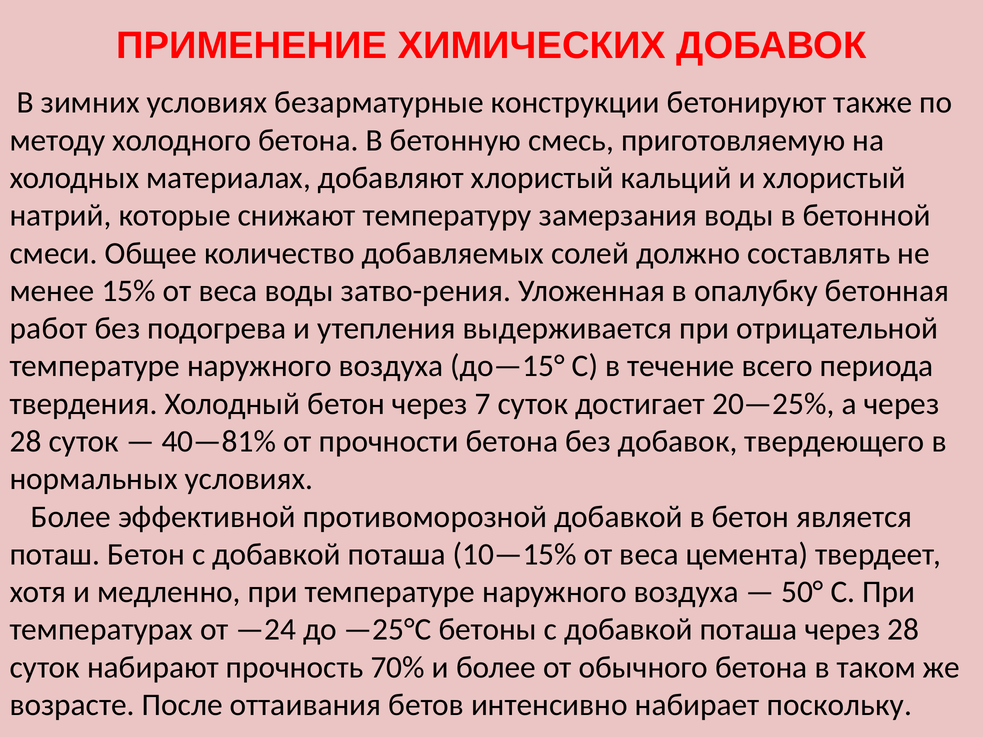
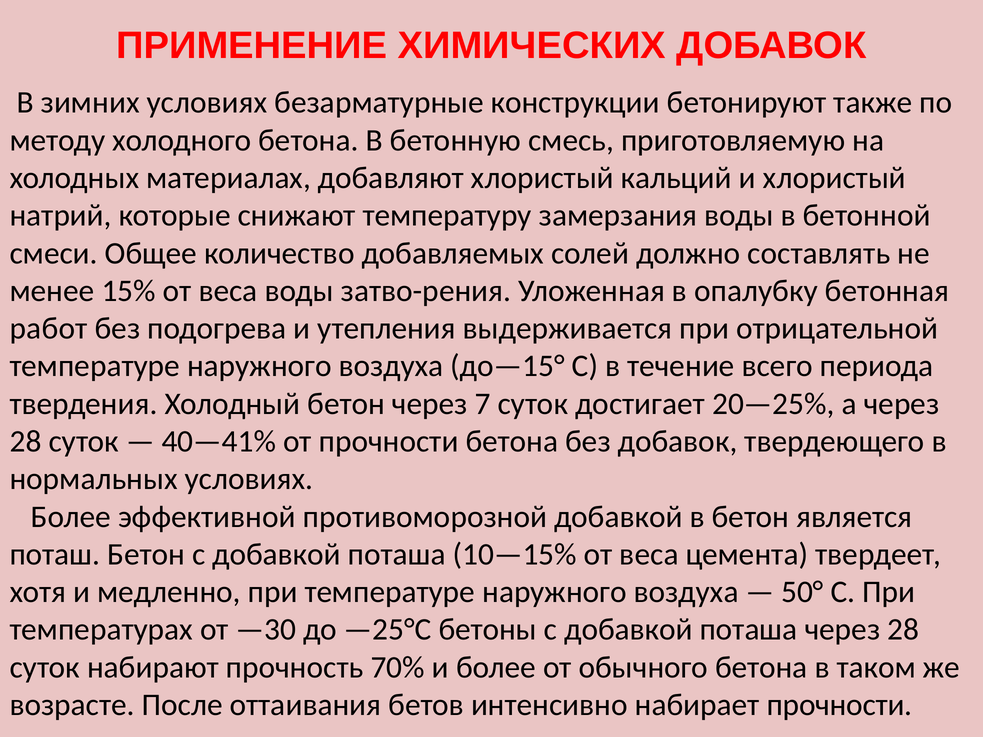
40—81%: 40—81% -> 40—41%
—24: —24 -> —30
набирает поскольку: поскольку -> прочности
